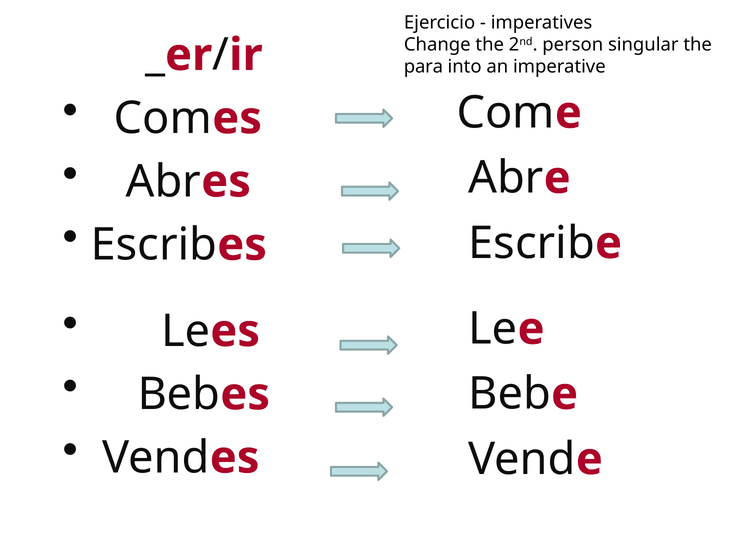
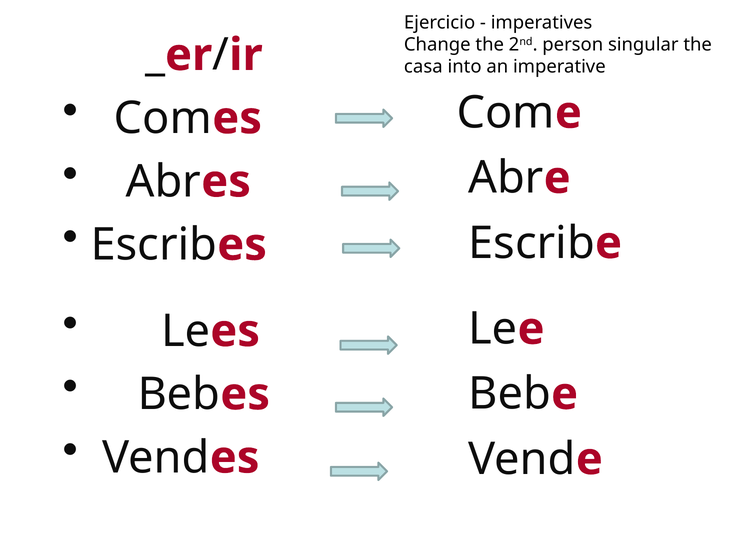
para: para -> casa
